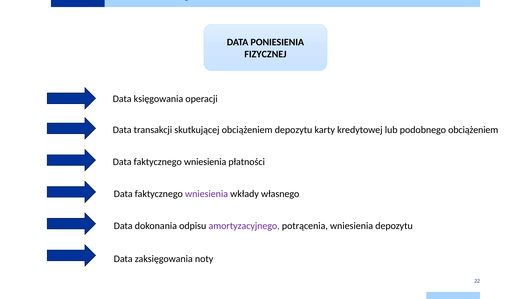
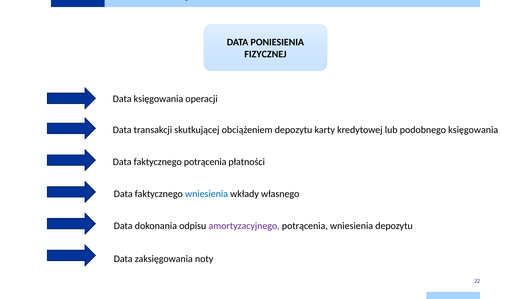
podobnego obciążeniem: obciążeniem -> księgowania
wniesienia at (205, 162): wniesienia -> potrącenia
wniesienia at (207, 194) colour: purple -> blue
